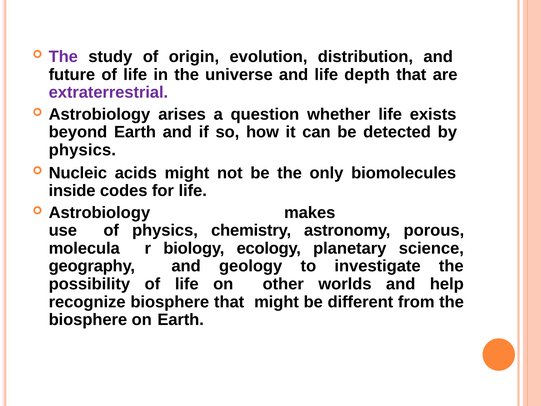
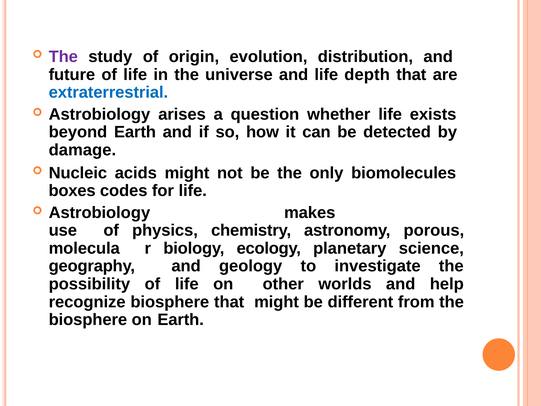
extraterrestrial colour: purple -> blue
physics at (82, 150): physics -> damage
inside: inside -> boxes
